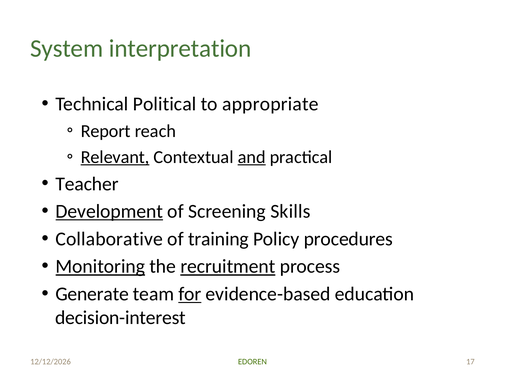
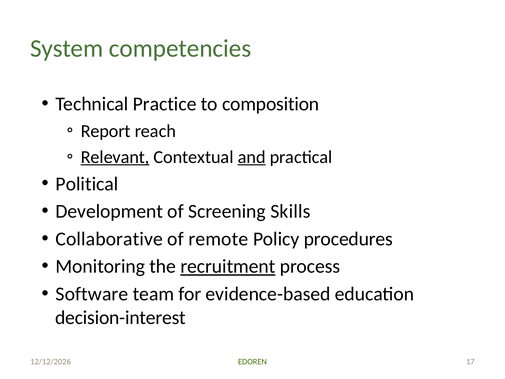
interpretation: interpretation -> competencies
Political: Political -> Practice
appropriate: appropriate -> composition
Teacher: Teacher -> Political
Development underline: present -> none
training: training -> remote
Monitoring underline: present -> none
Generate: Generate -> Software
for underline: present -> none
